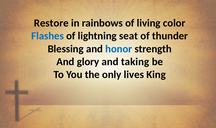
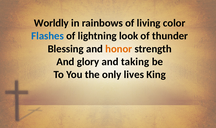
Restore: Restore -> Worldly
seat: seat -> look
honor colour: blue -> orange
